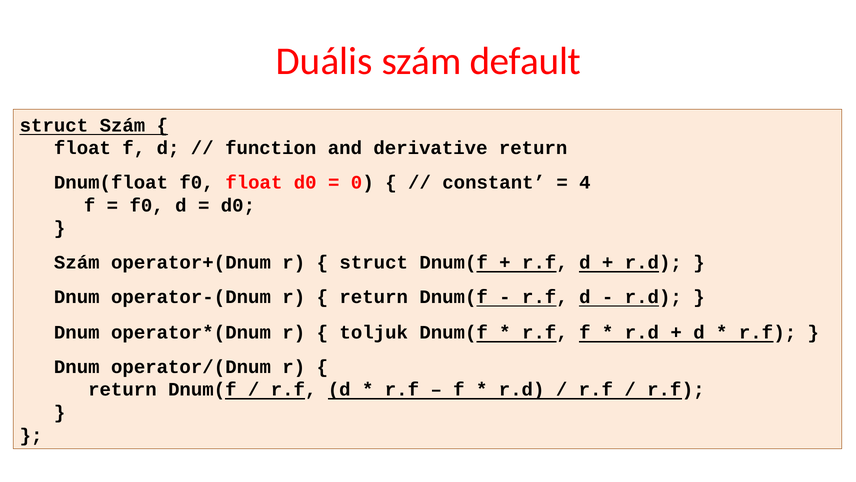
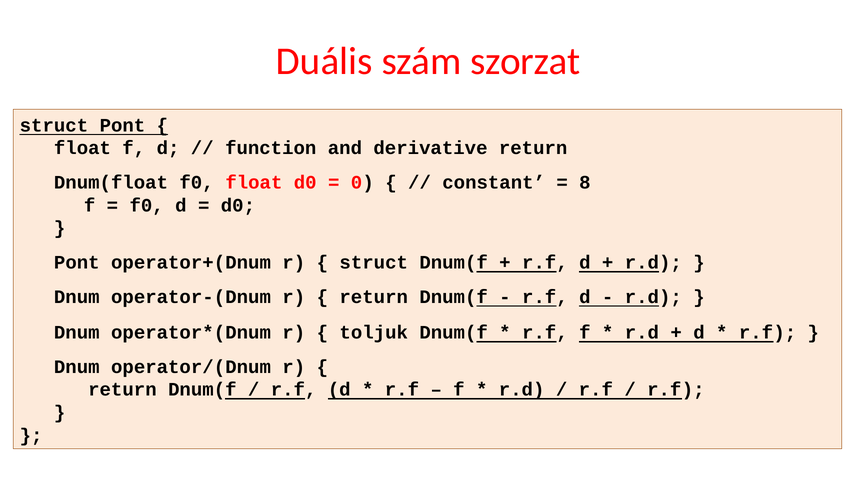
default: default -> szorzat
struct Szám: Szám -> Pont
4: 4 -> 8
Szám at (77, 262): Szám -> Pont
